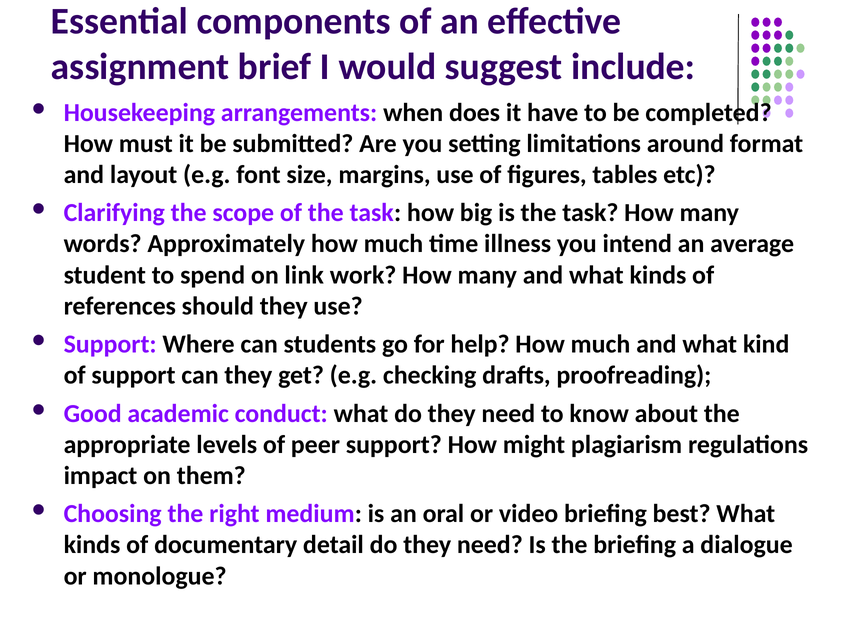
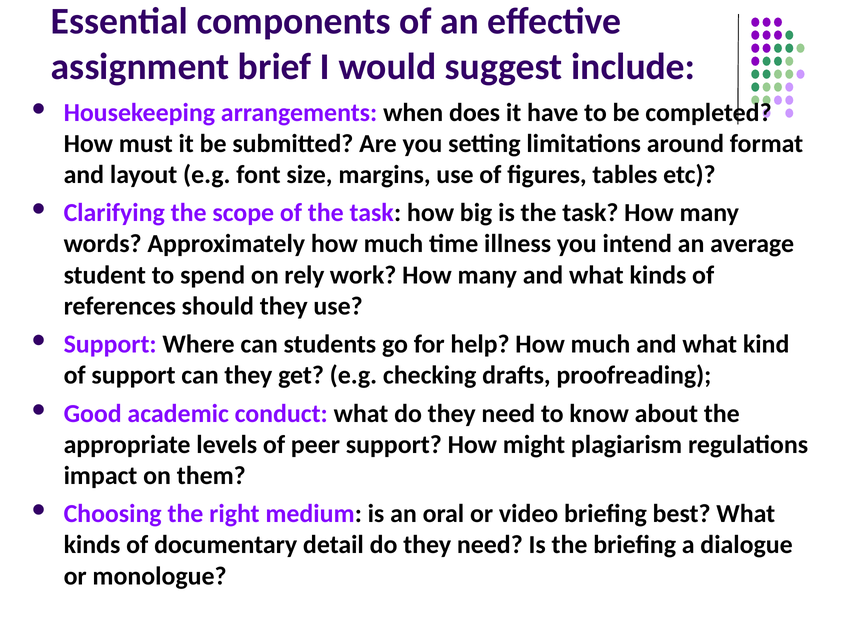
link: link -> rely
